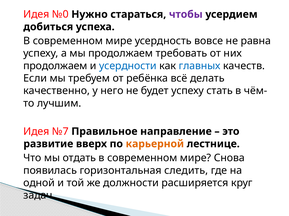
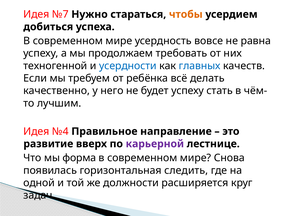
№0: №0 -> №7
чтобы colour: purple -> orange
продолжаем at (55, 66): продолжаем -> техногенной
№7: №7 -> №4
карьерной colour: orange -> purple
отдать: отдать -> форма
